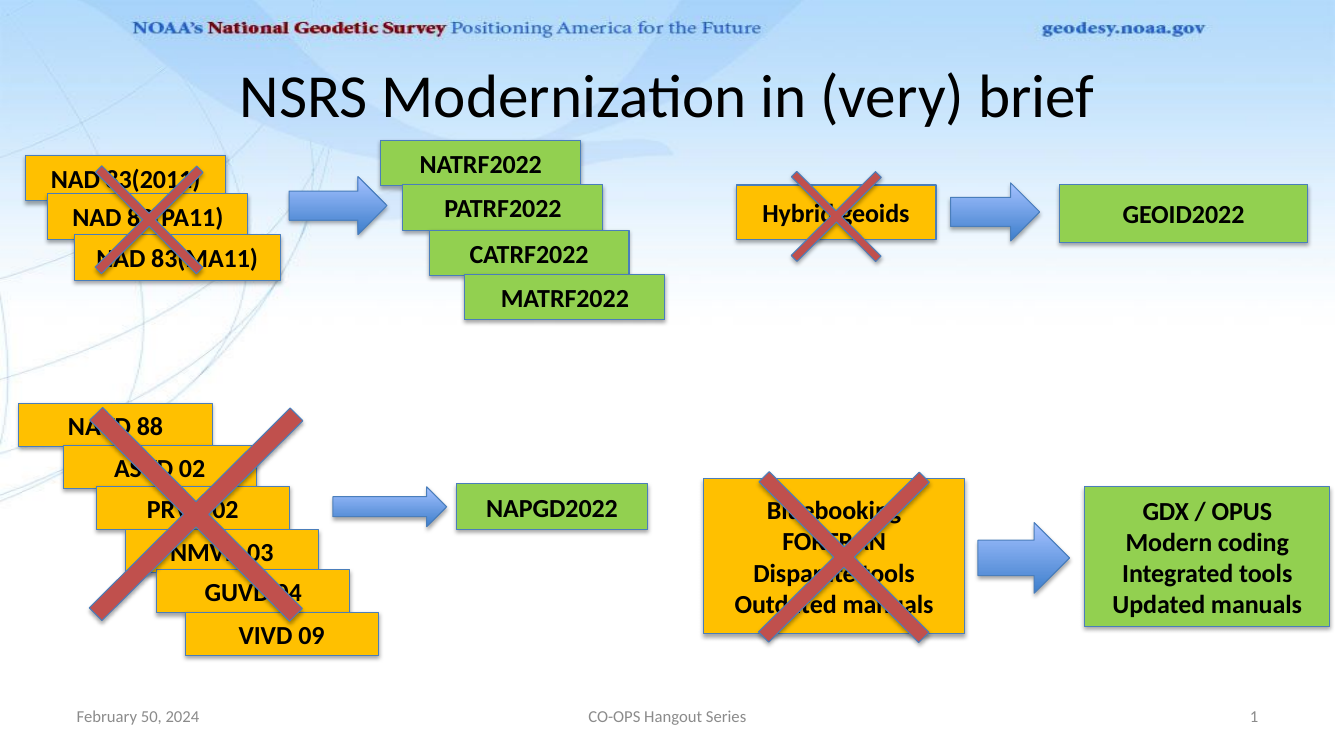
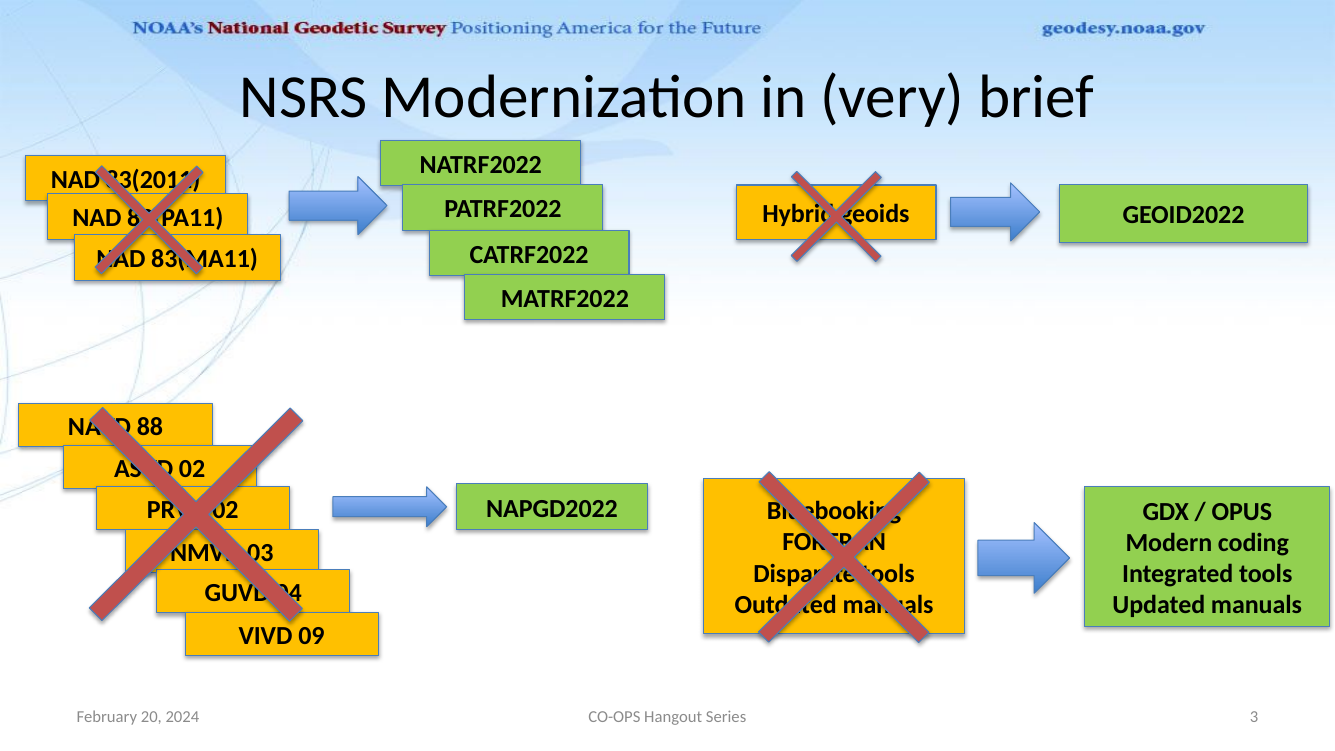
1: 1 -> 3
50: 50 -> 20
